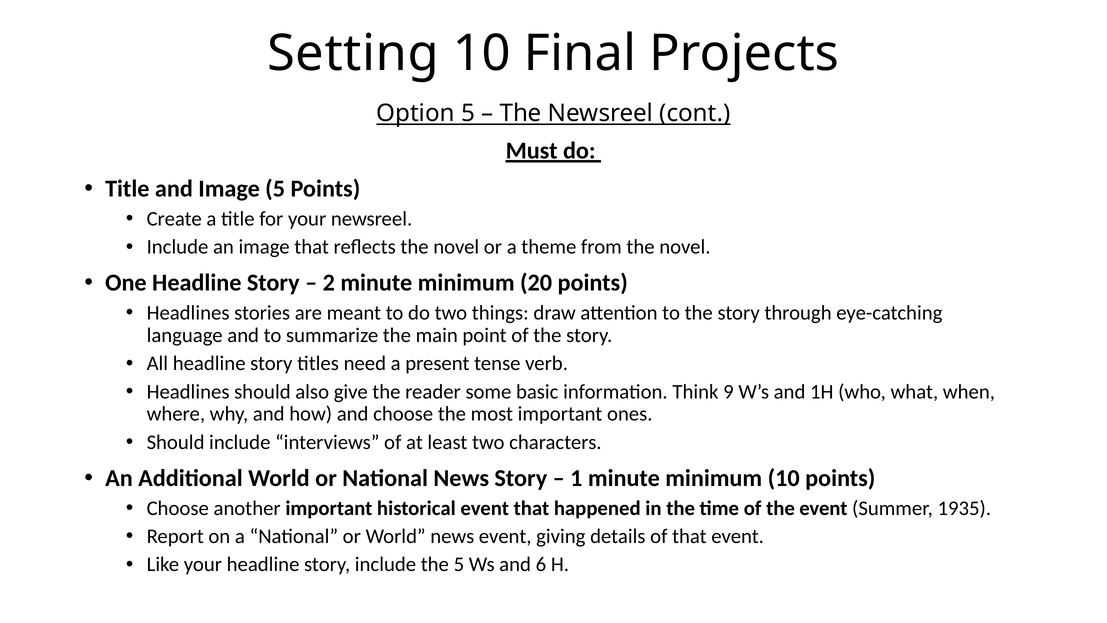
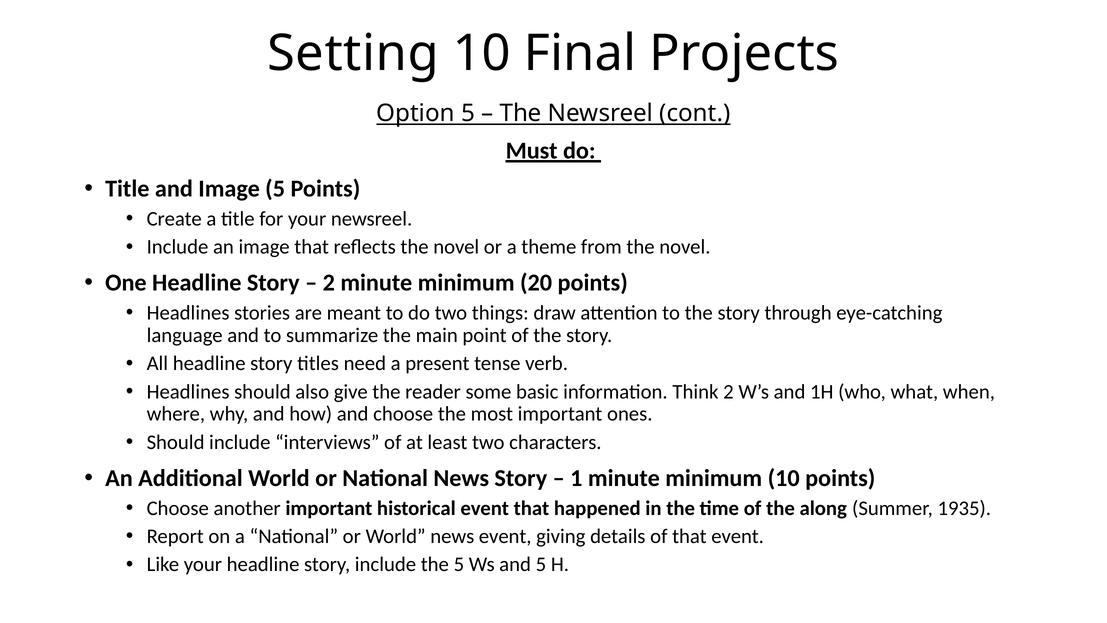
Think 9: 9 -> 2
the event: event -> along
and 6: 6 -> 5
